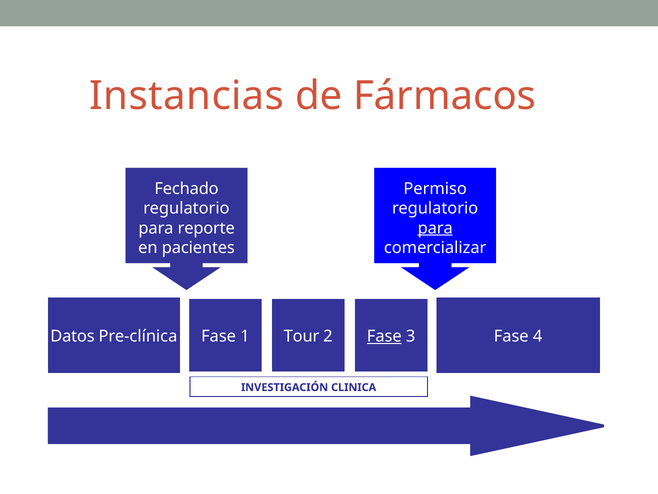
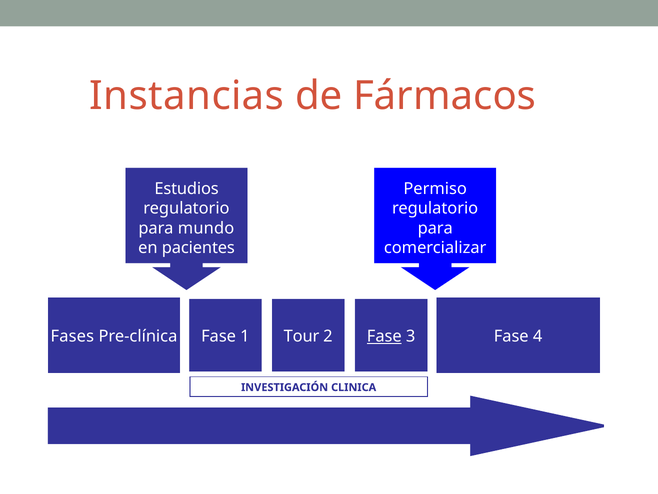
Fechado: Fechado -> Estudios
reporte: reporte -> mundo
para at (435, 228) underline: present -> none
Datos: Datos -> Fases
